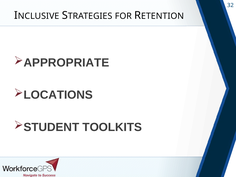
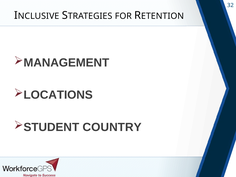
APPROPRIATE: APPROPRIATE -> MANAGEMENT
TOOLKITS: TOOLKITS -> COUNTRY
